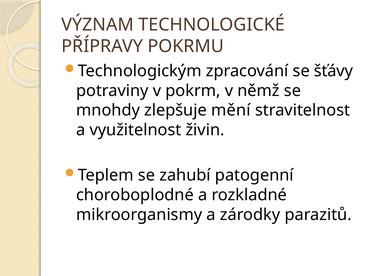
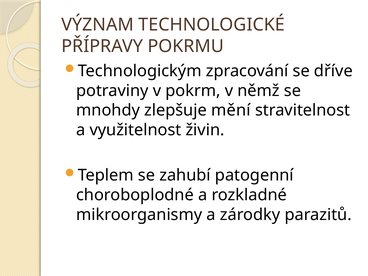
šťávy: šťávy -> dříve
